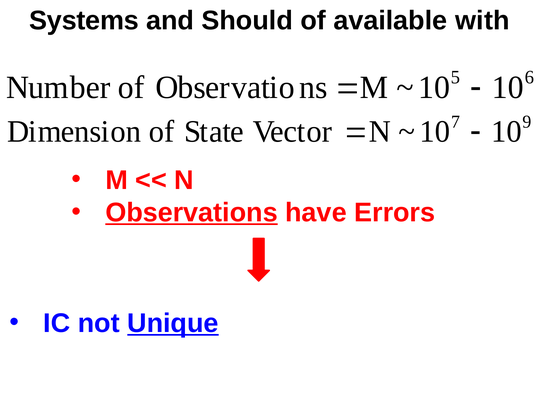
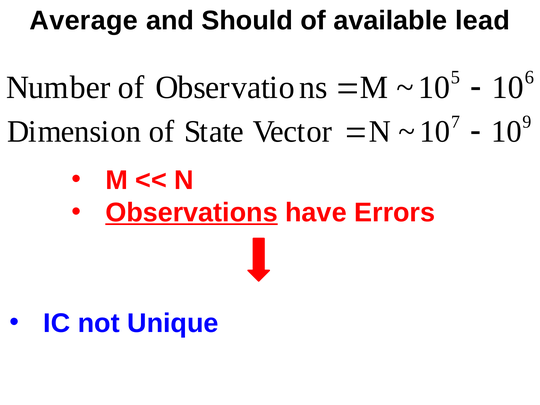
Systems: Systems -> Average
with: with -> lead
Unique underline: present -> none
